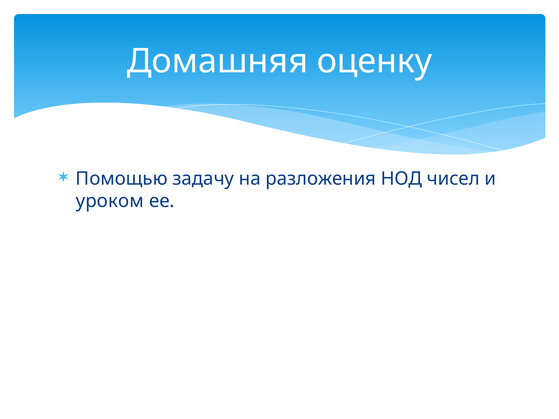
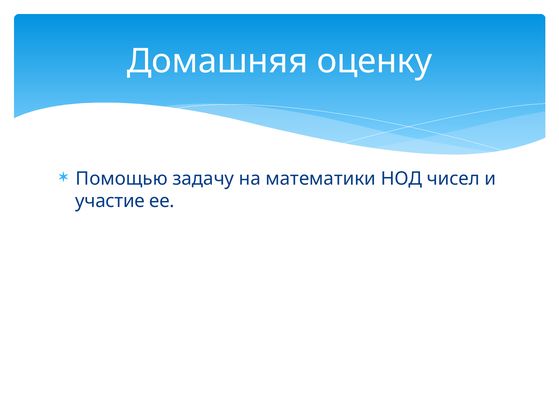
разложения: разложения -> математики
уроком: уроком -> участие
